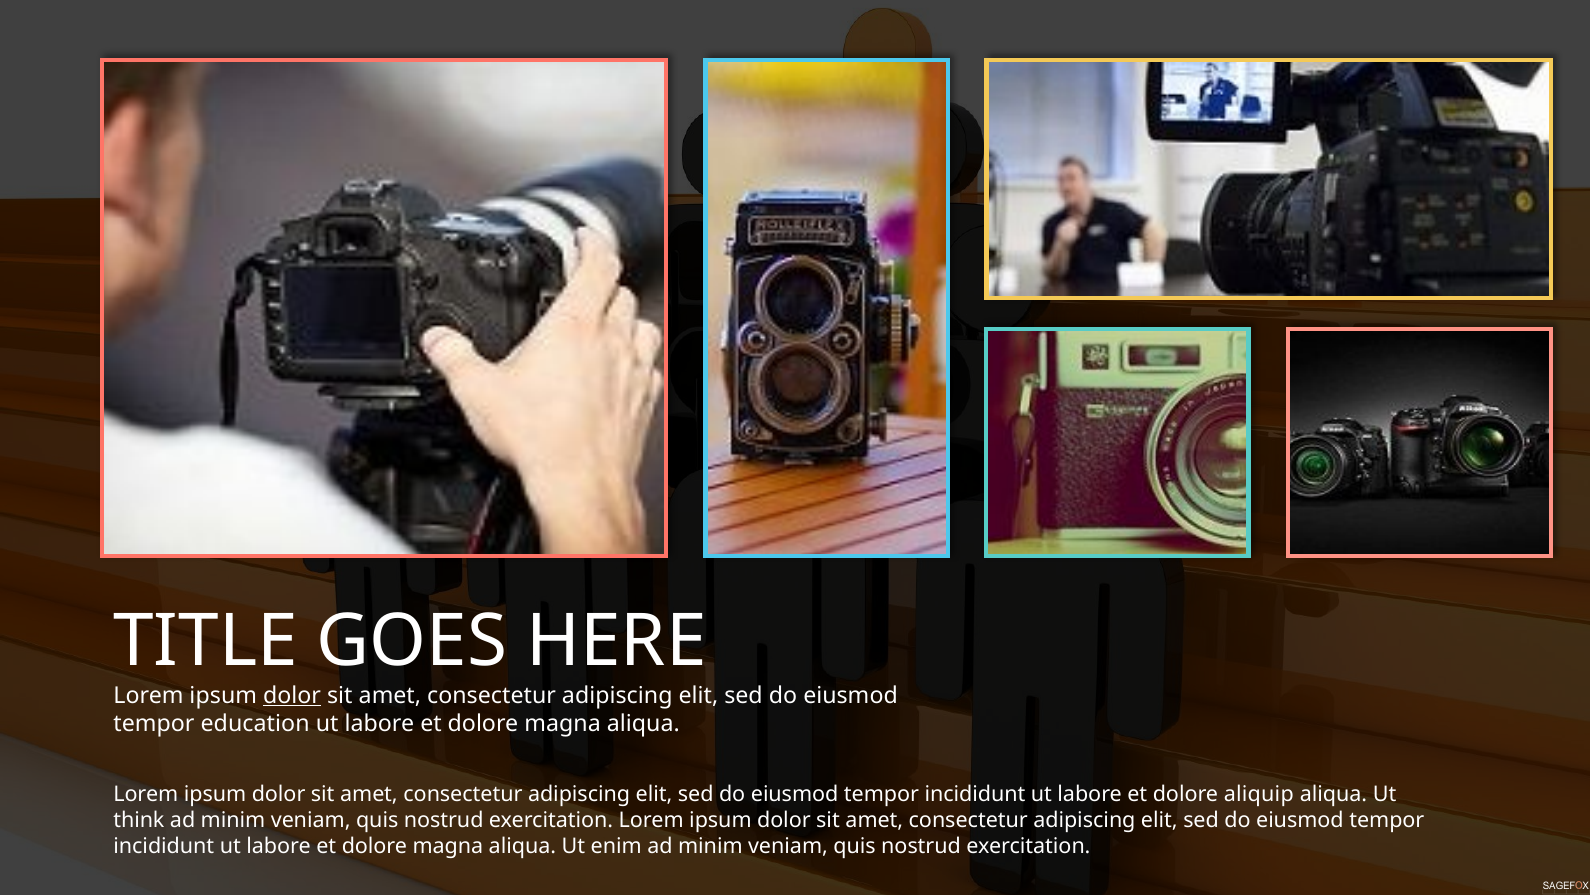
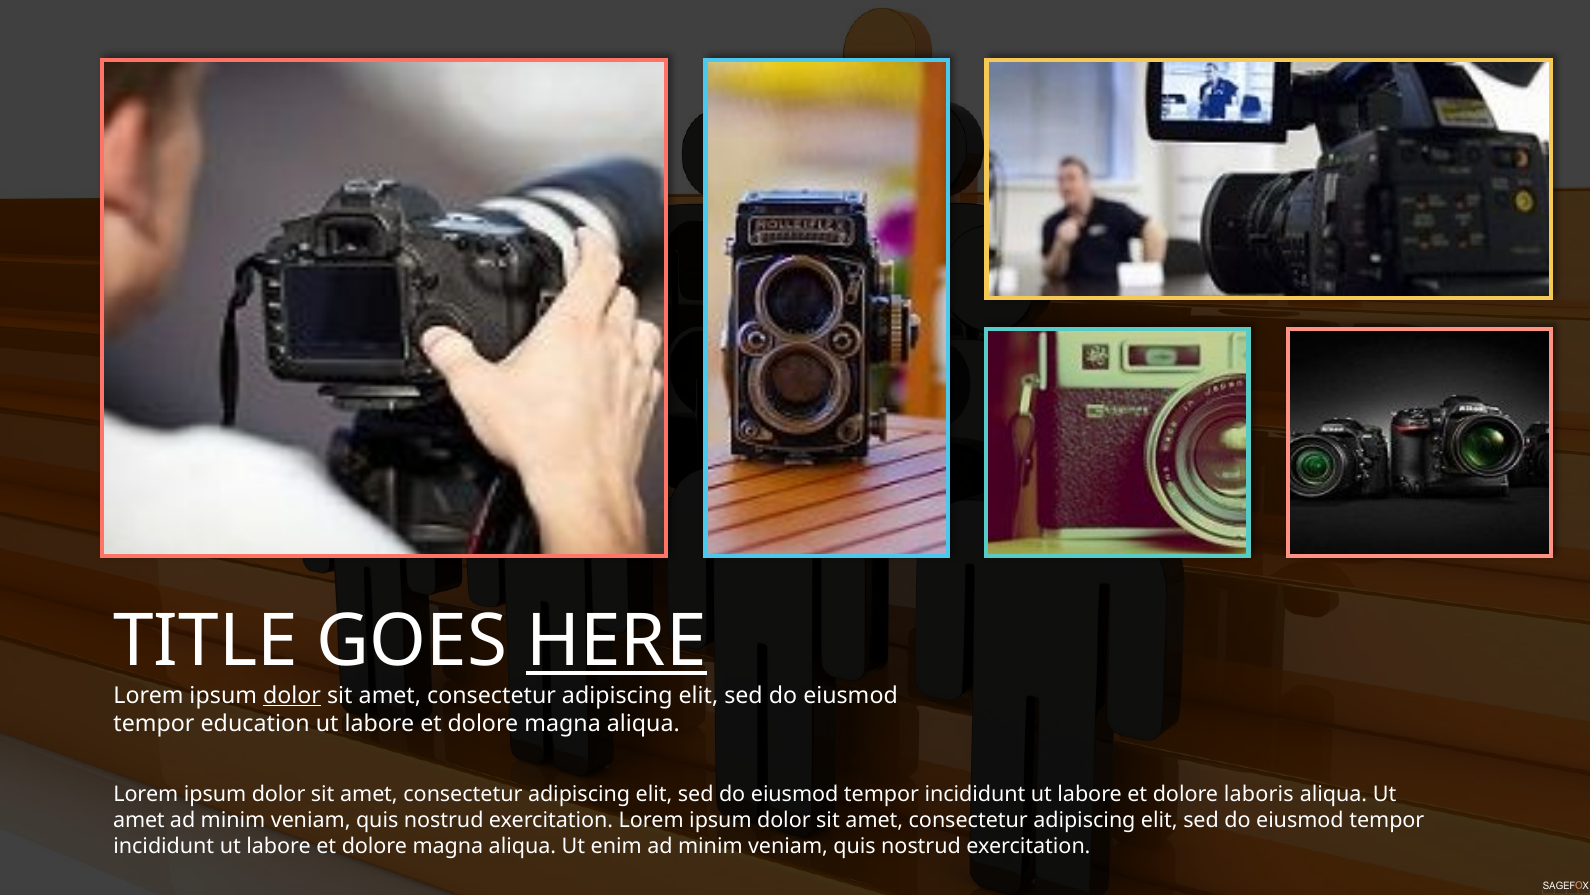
HERE underline: none -> present
aliquip: aliquip -> laboris
think at (139, 820): think -> amet
